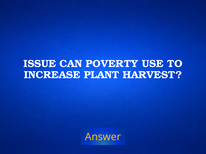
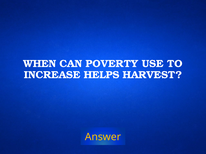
ISSUE: ISSUE -> WHEN
PLANT: PLANT -> HELPS
